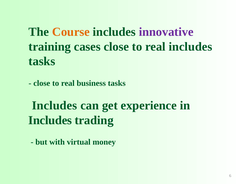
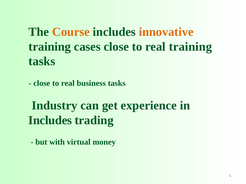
innovative colour: purple -> orange
real includes: includes -> training
Includes at (54, 106): Includes -> Industry
